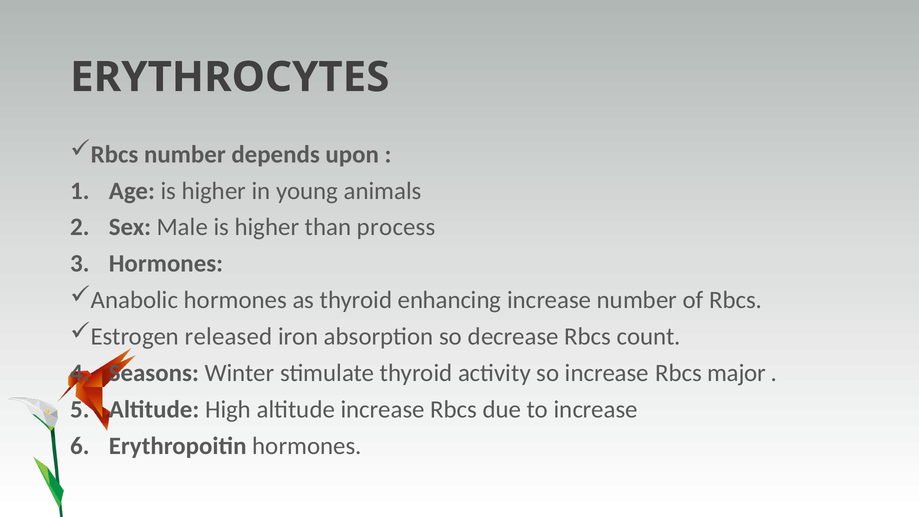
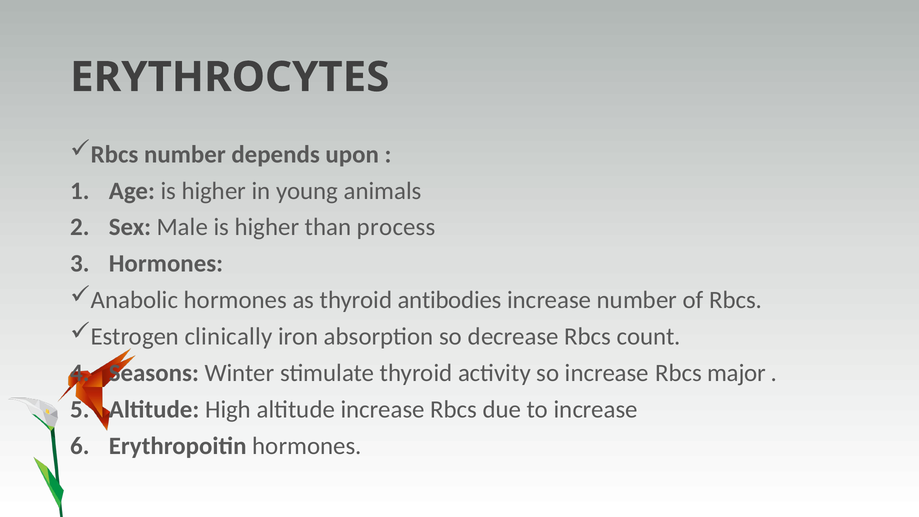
enhancing: enhancing -> antibodies
released: released -> clinically
